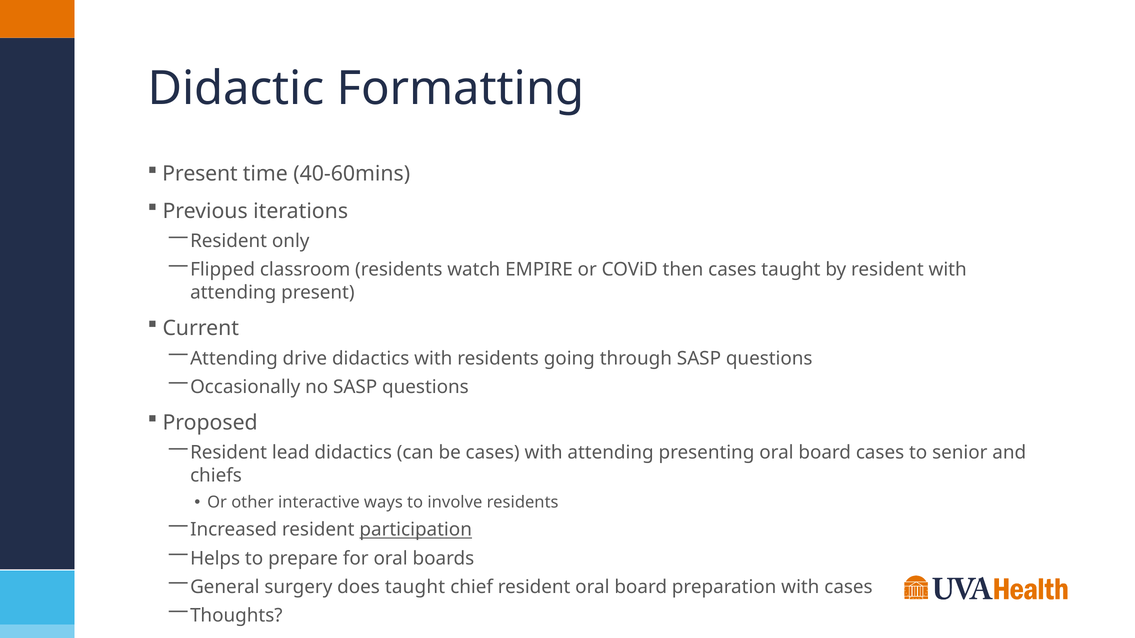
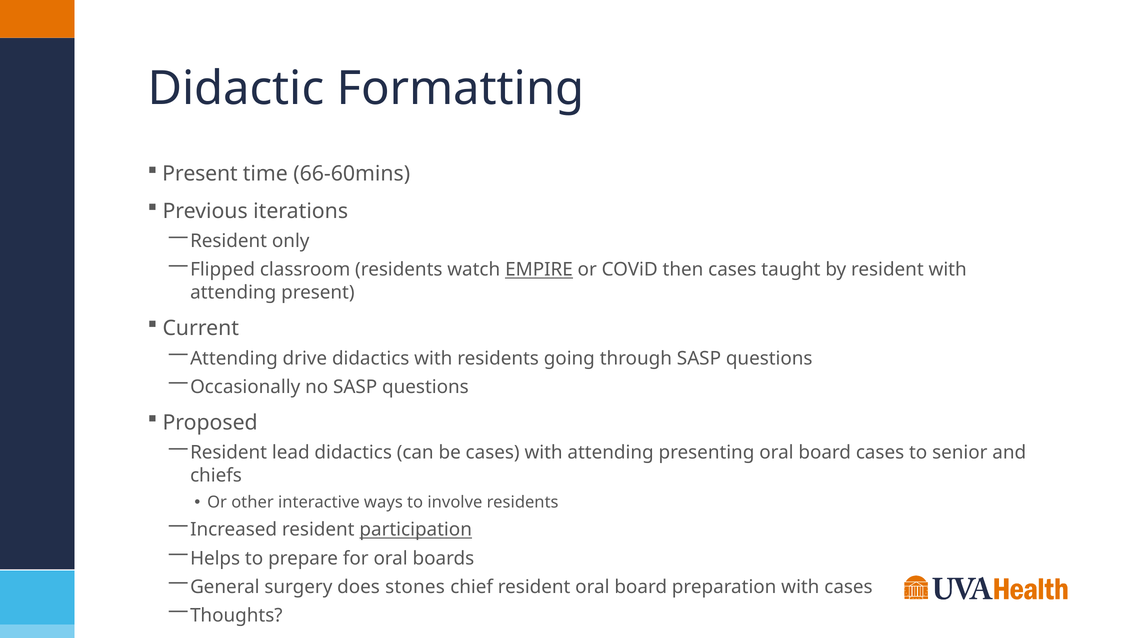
40-60mins: 40-60mins -> 66-60mins
EMPIRE underline: none -> present
does taught: taught -> stones
